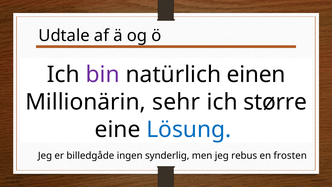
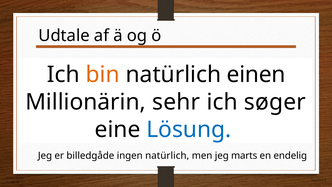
bin colour: purple -> orange
større: større -> søger
ingen synderlig: synderlig -> natürlich
rebus: rebus -> marts
frosten: frosten -> endelig
